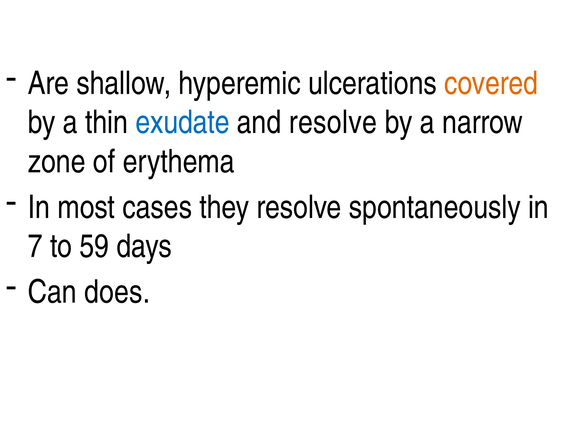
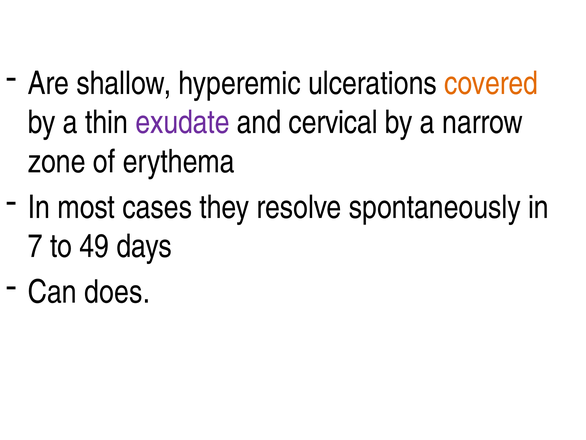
exudate colour: blue -> purple
and resolve: resolve -> cervical
59: 59 -> 49
